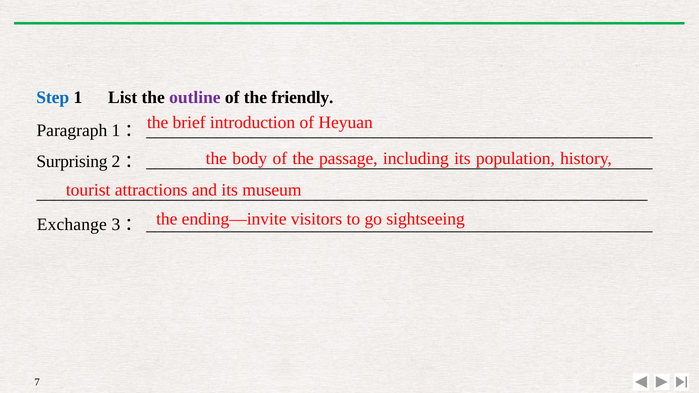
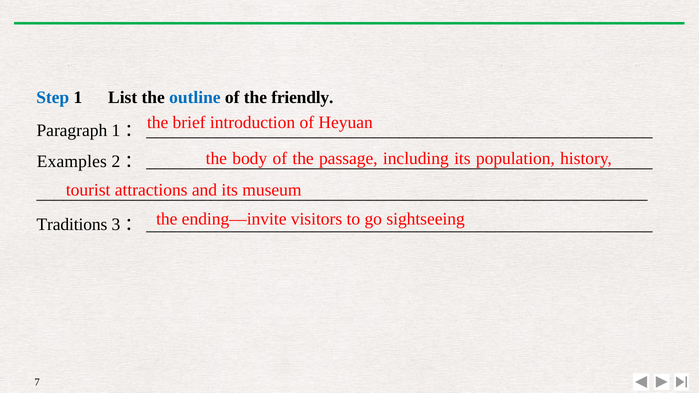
outline colour: purple -> blue
Surprising: Surprising -> Examples
Exchange: Exchange -> Traditions
